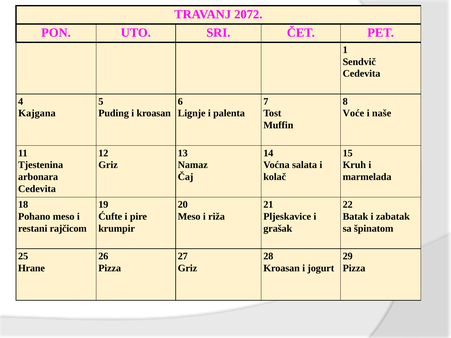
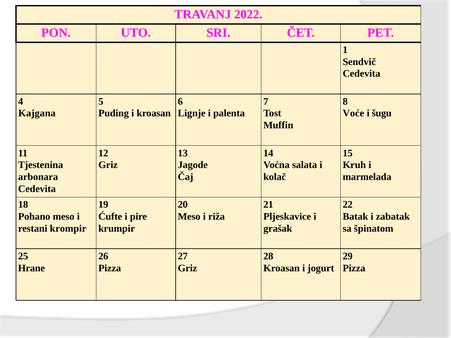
2072: 2072 -> 2022
naše: naše -> šugu
Namaz: Namaz -> Jagode
rajčicom: rajčicom -> krompir
